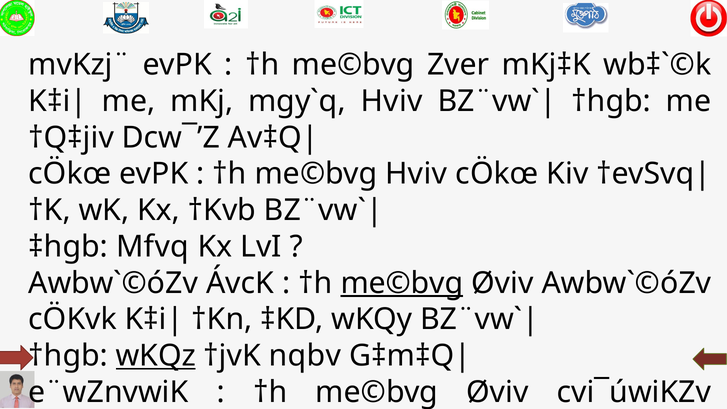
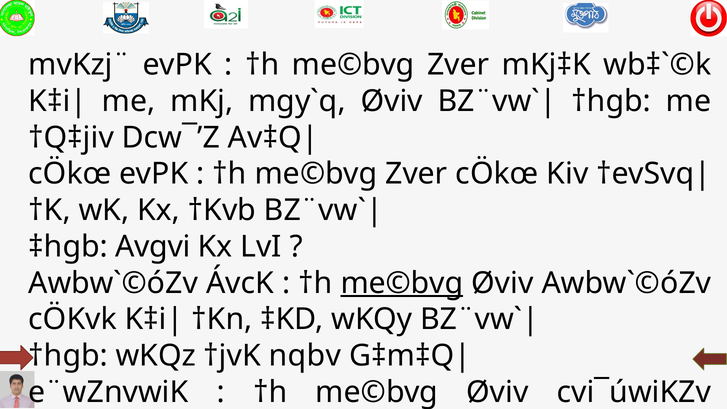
Hviv at (392, 101): Hviv -> Øviv
Hviv at (416, 174): Hviv -> Zver
Mfvq: Mfvq -> Avgvi
wKQz underline: present -> none
